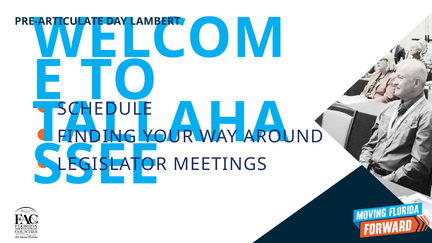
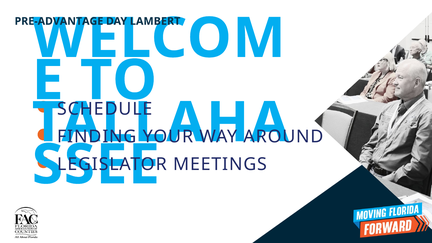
PRE-ARTICULATE: PRE-ARTICULATE -> PRE-ADVANTAGE
